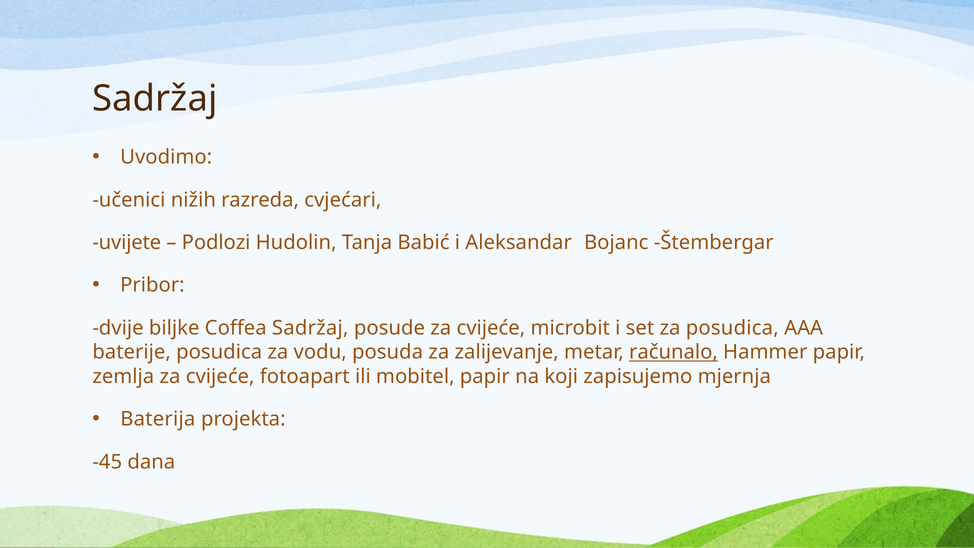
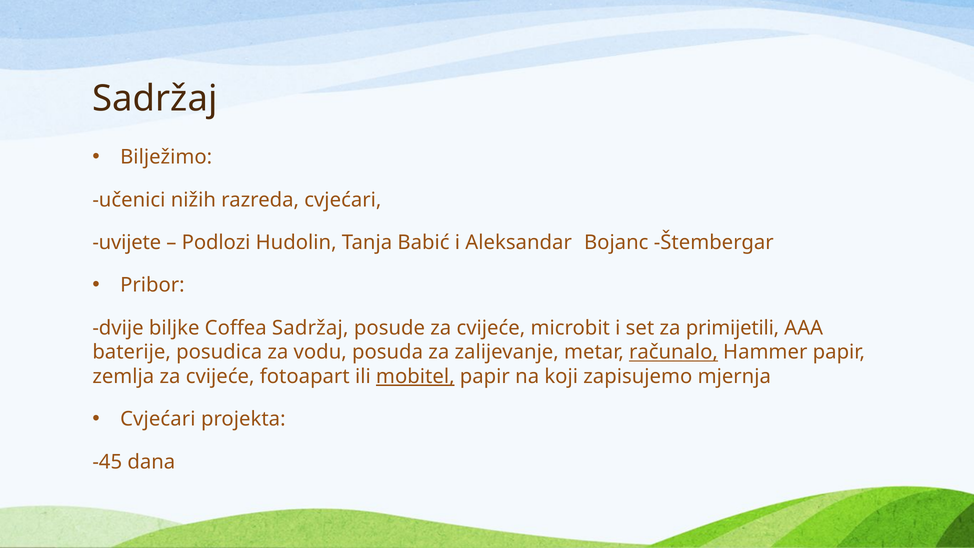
Uvodimo: Uvodimo -> Bilježimo
za posudica: posudica -> primijetili
mobitel underline: none -> present
Baterija at (158, 419): Baterija -> Cvjećari
